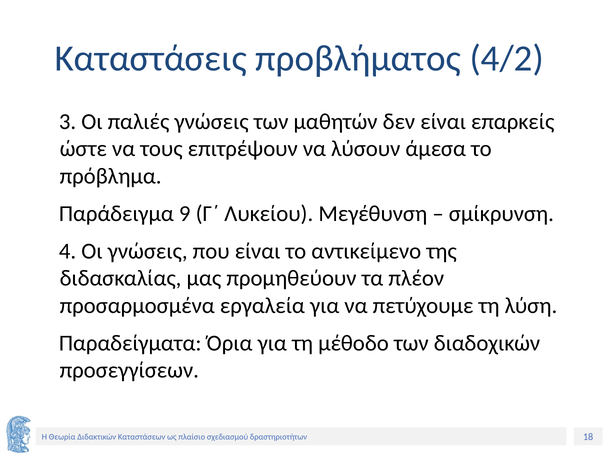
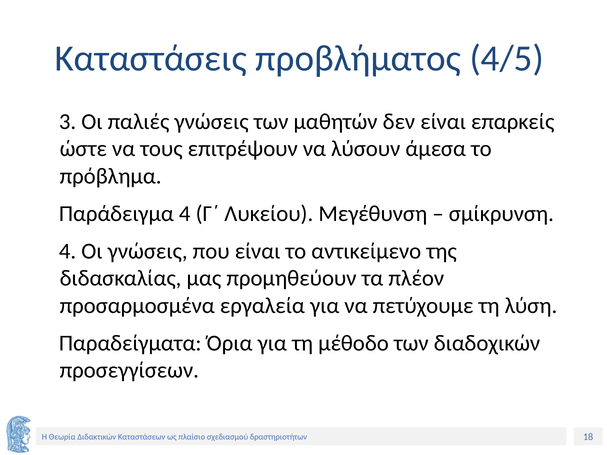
4/2: 4/2 -> 4/5
Παράδειγμα 9: 9 -> 4
